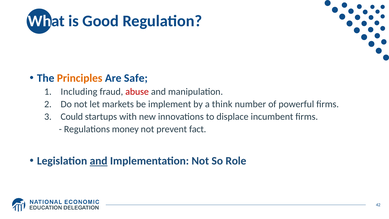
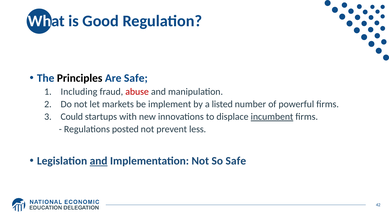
Principles colour: orange -> black
think: think -> listed
incumbent underline: none -> present
money: money -> posted
fact: fact -> less
So Role: Role -> Safe
